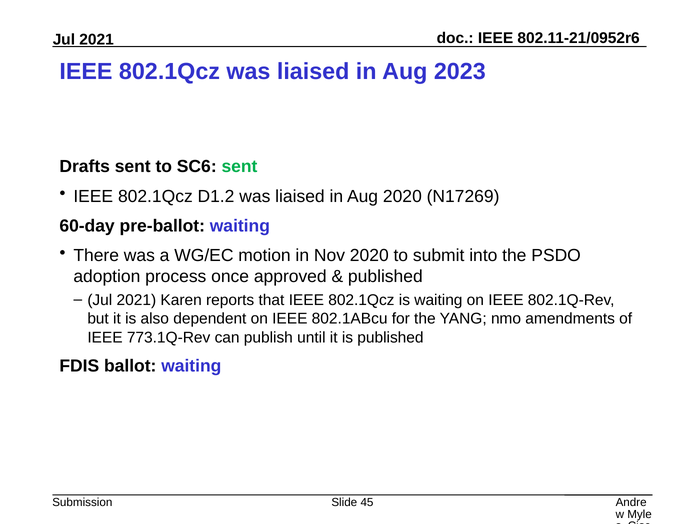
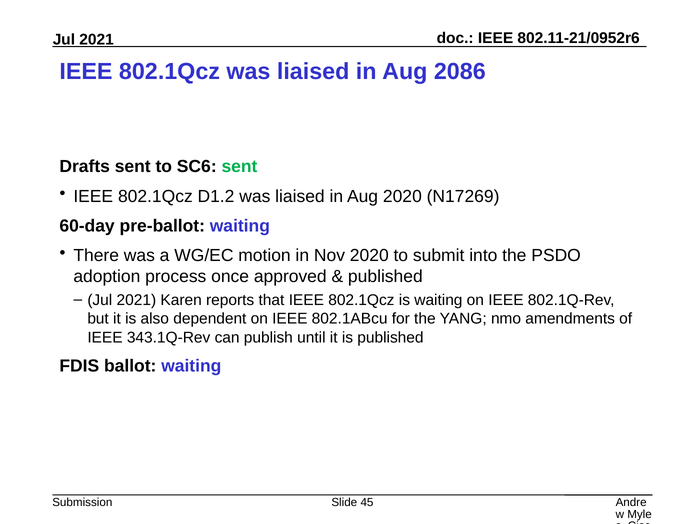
2023: 2023 -> 2086
773.1Q-Rev: 773.1Q-Rev -> 343.1Q-Rev
